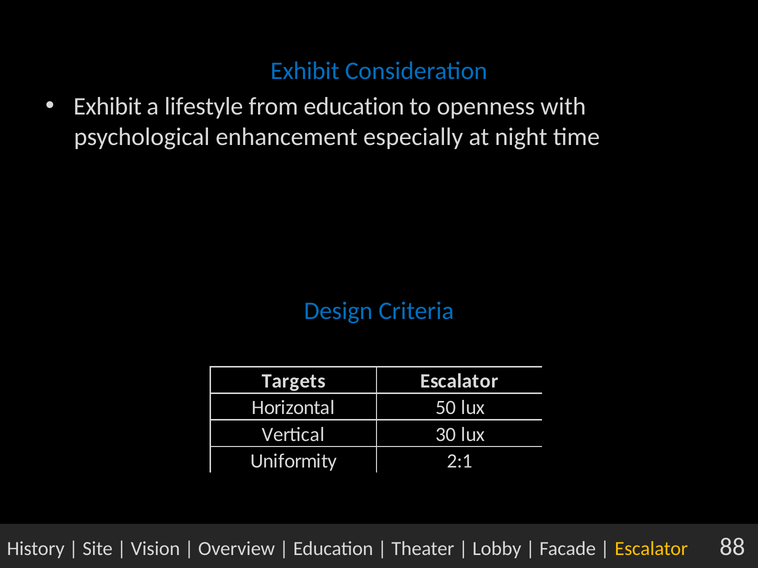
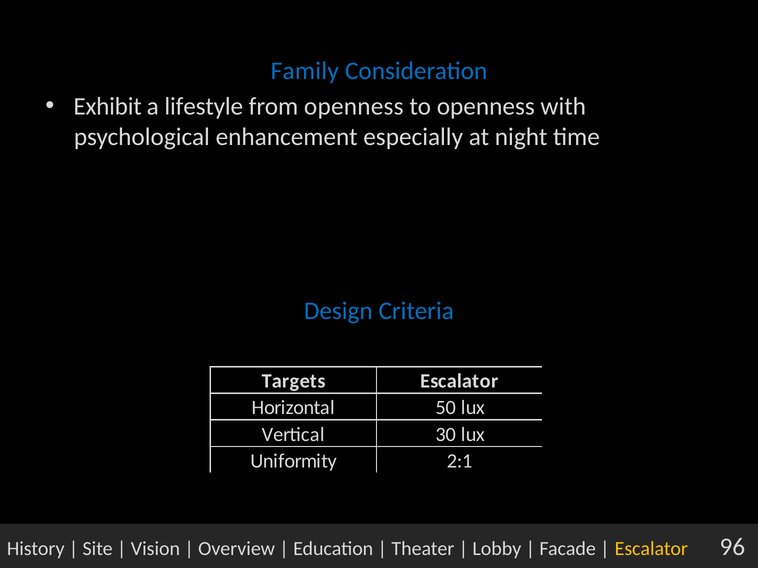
Exhibit at (305, 71): Exhibit -> Family
from education: education -> openness
88: 88 -> 96
